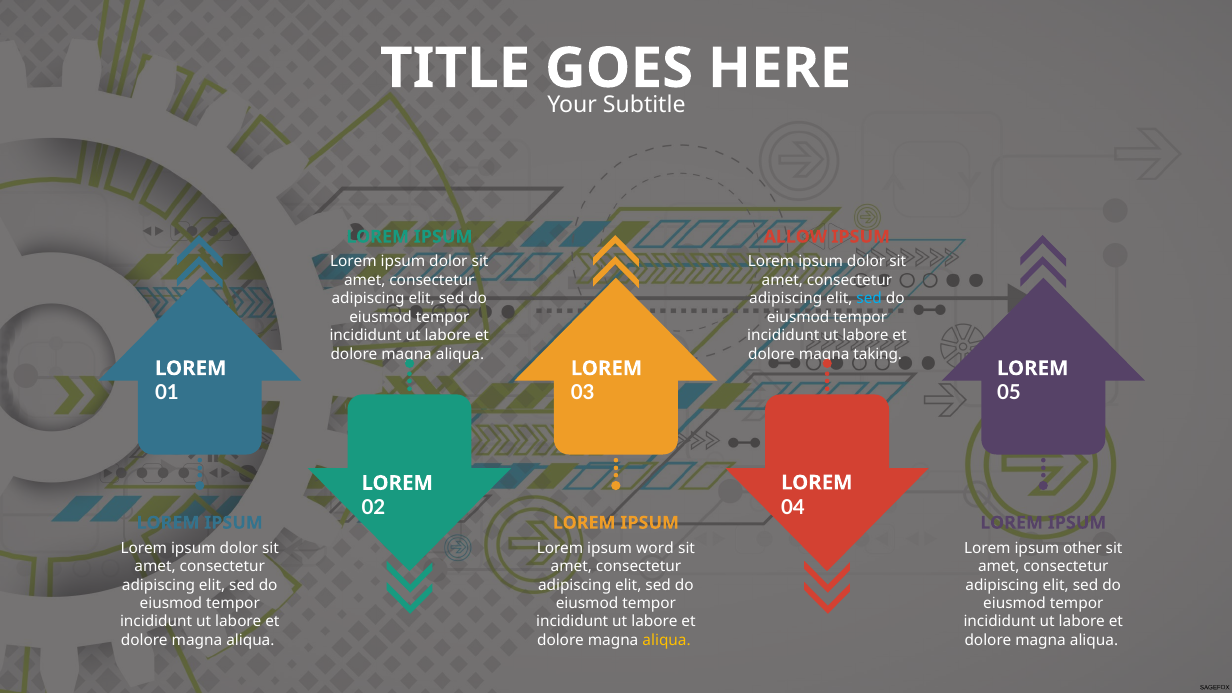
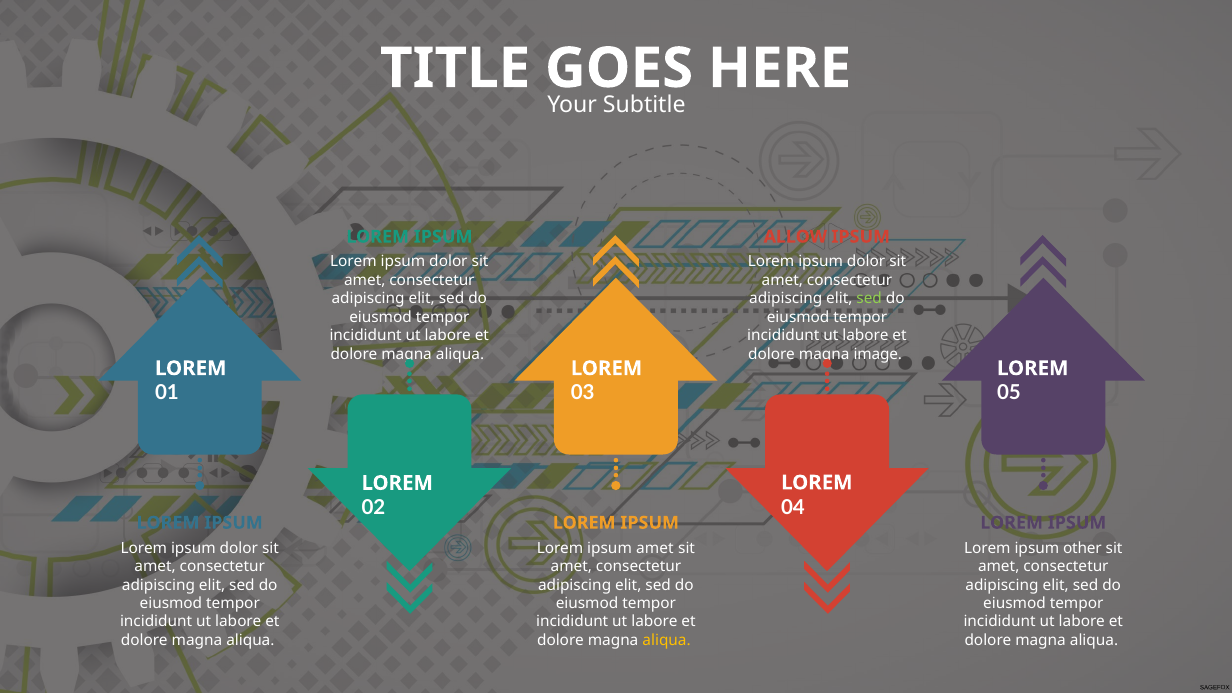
sed at (869, 299) colour: light blue -> light green
taking: taking -> image
ipsum word: word -> amet
